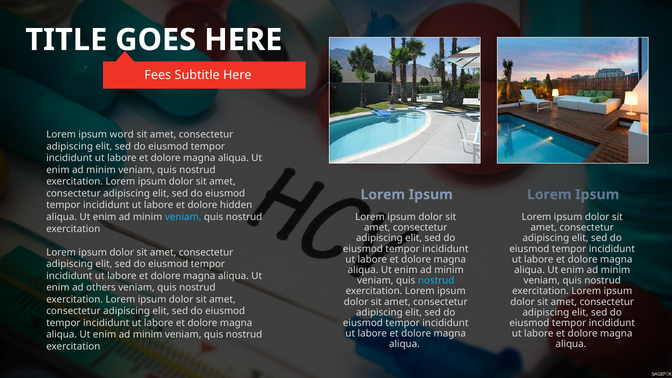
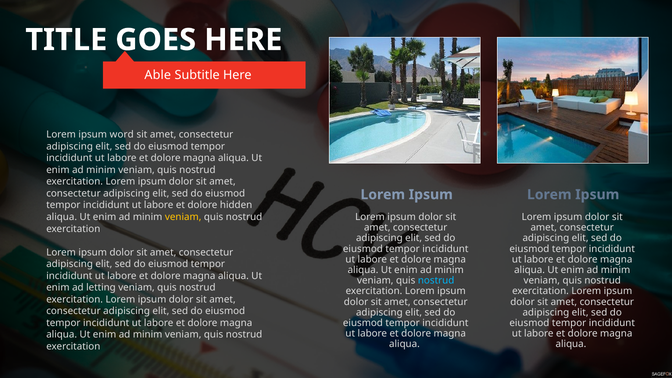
Fees: Fees -> Able
veniam at (183, 217) colour: light blue -> yellow
others: others -> letting
